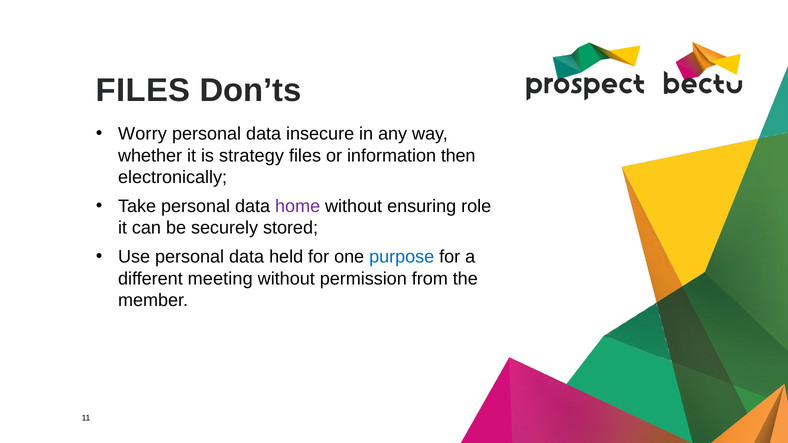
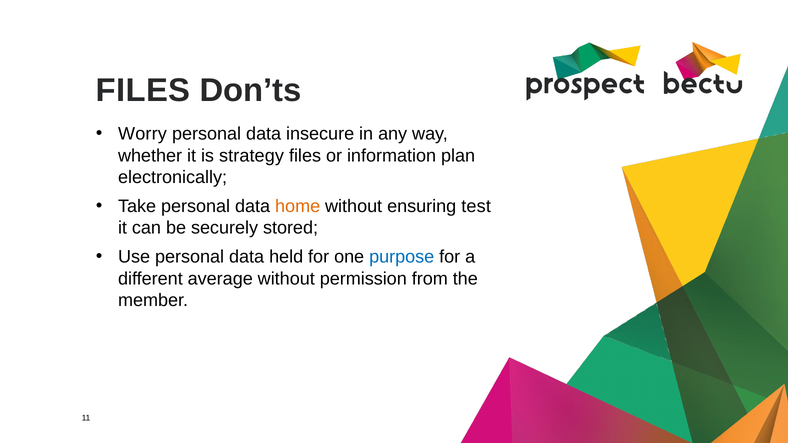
then: then -> plan
home colour: purple -> orange
role: role -> test
meeting: meeting -> average
